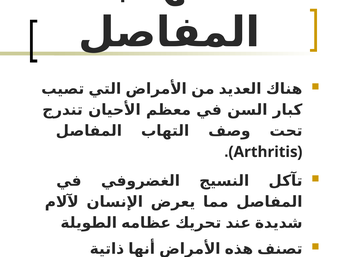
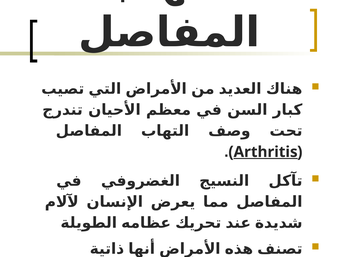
Arthritis underline: none -> present
